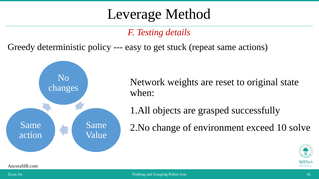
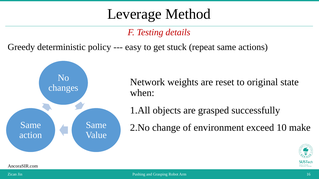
solve: solve -> make
